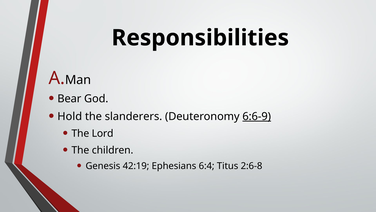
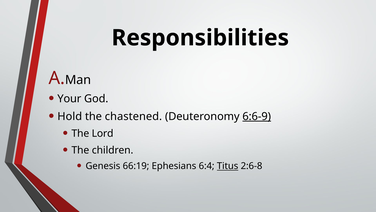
Bear: Bear -> Your
slanderers: slanderers -> chastened
42:19: 42:19 -> 66:19
Titus underline: none -> present
